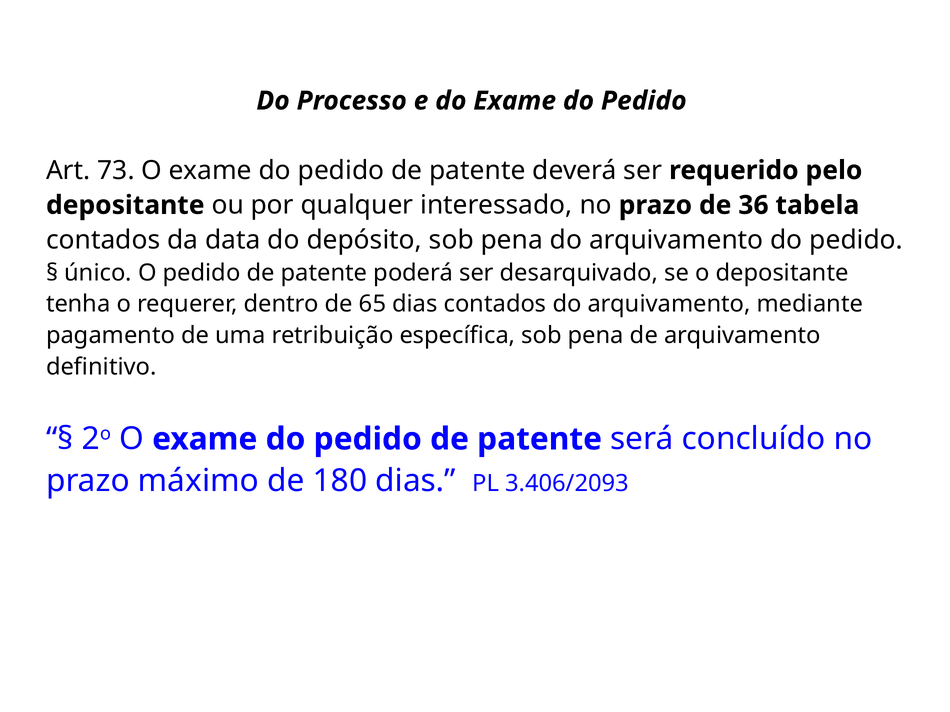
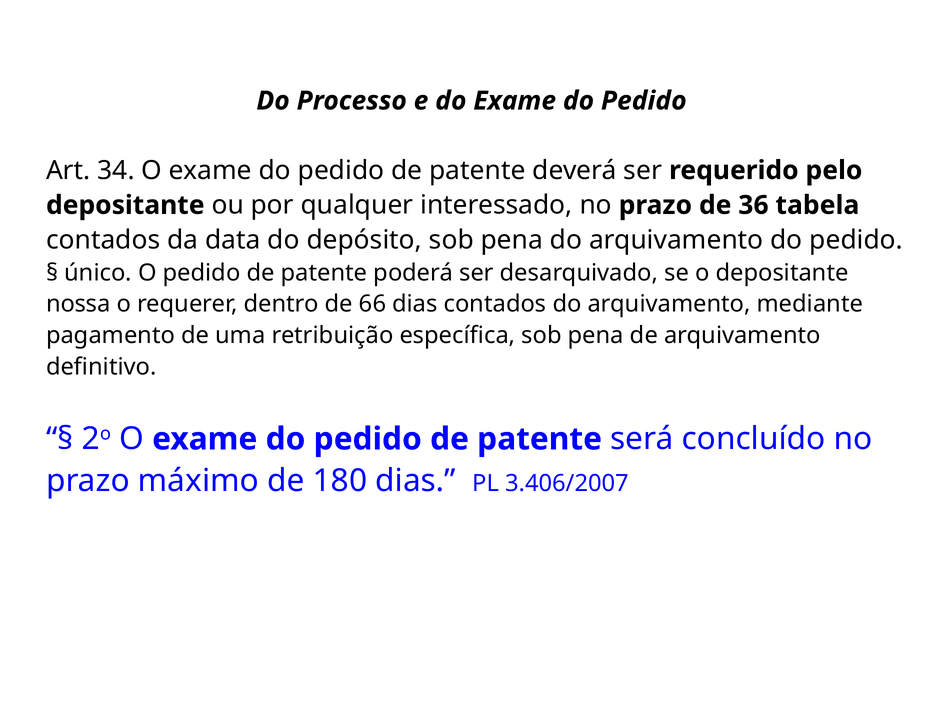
73: 73 -> 34
tenha: tenha -> nossa
65: 65 -> 66
3.406/2093: 3.406/2093 -> 3.406/2007
